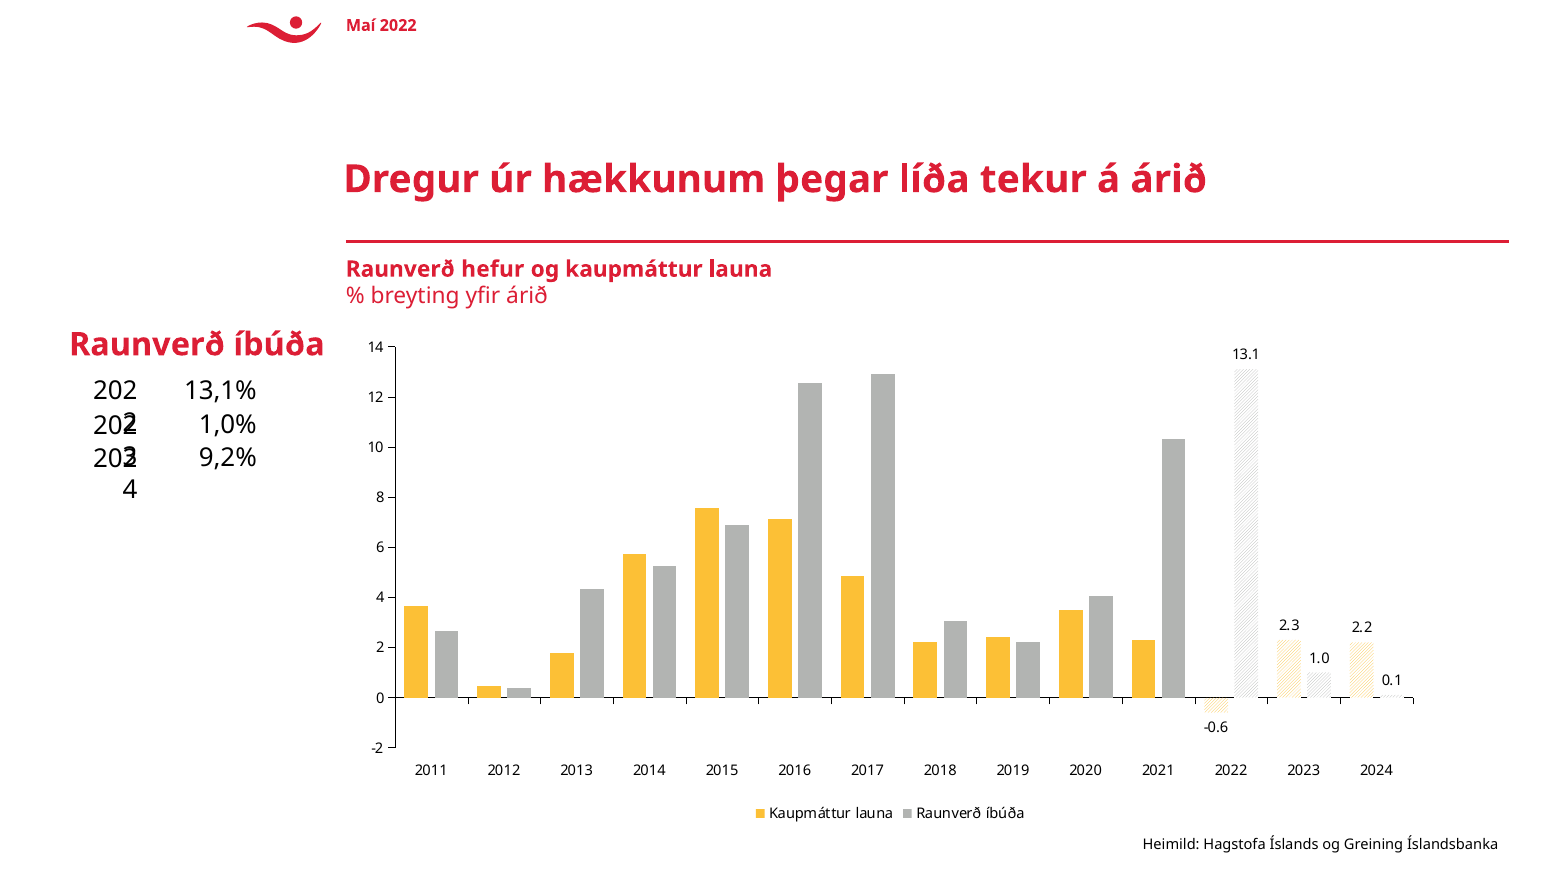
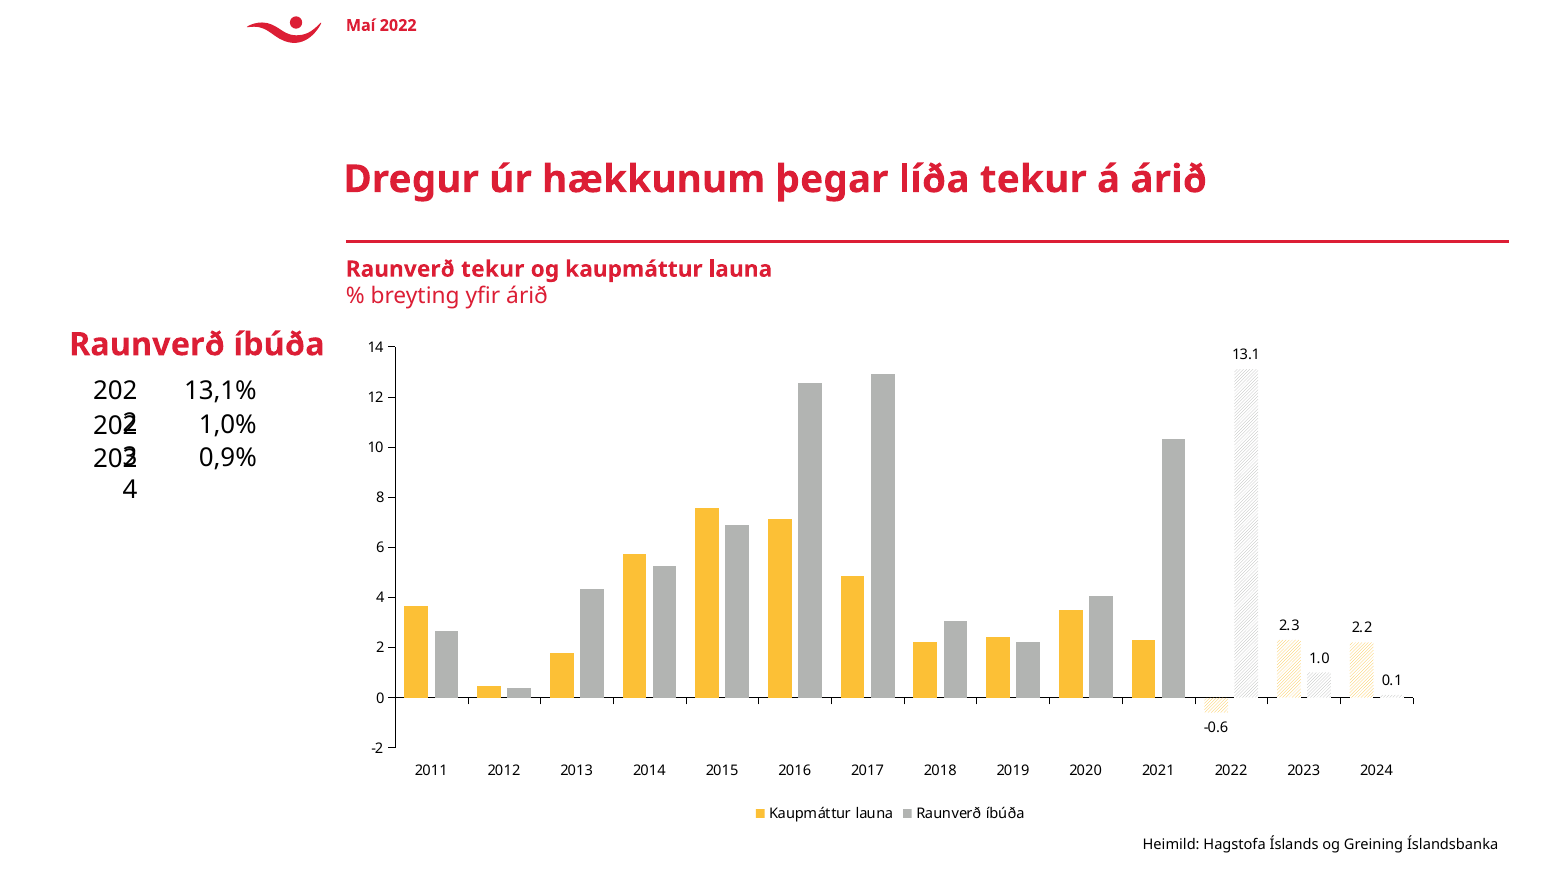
hefur at (493, 269): hefur -> tekur
9,2%: 9,2% -> 0,9%
